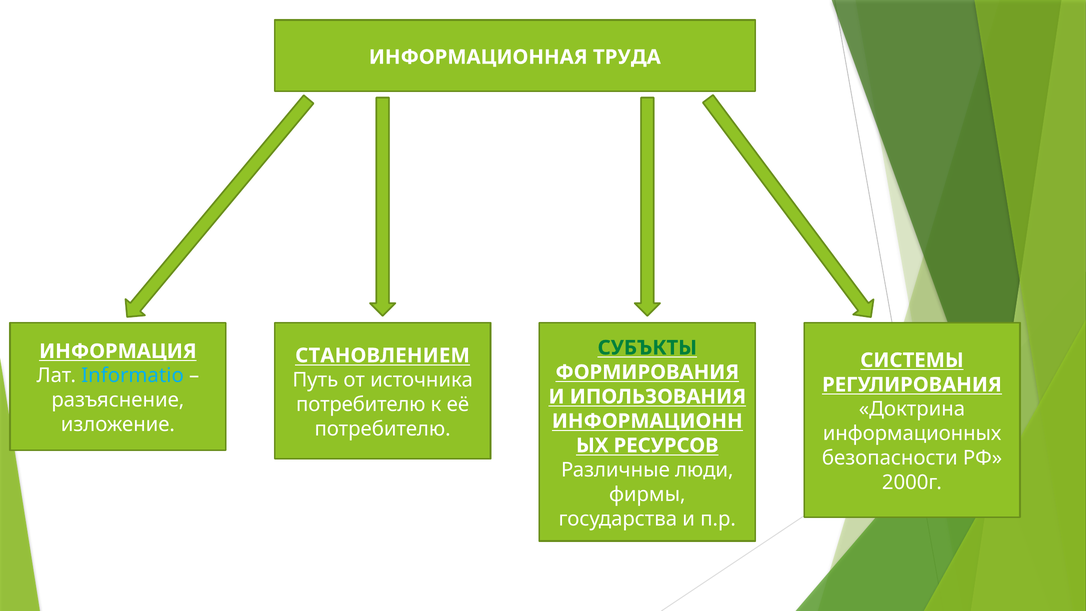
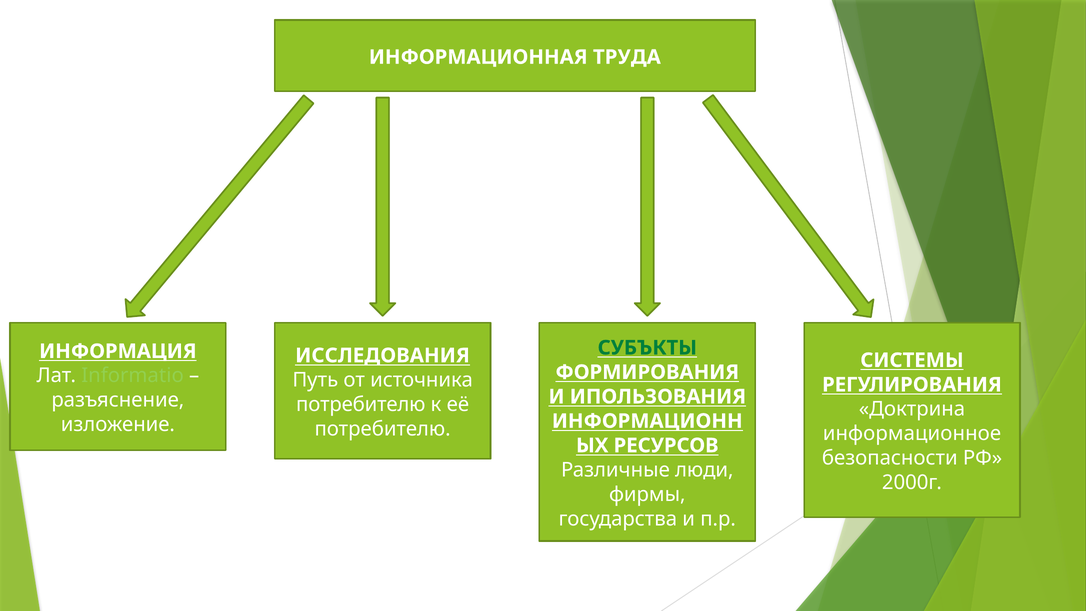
СТАНОВЛЕНИЕМ: СТАНОВЛЕНИЕМ -> ИССЛЕДОВАНИЯ
Informatio colour: light blue -> light green
информационных: информационных -> информационное
